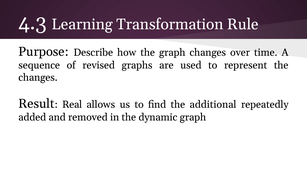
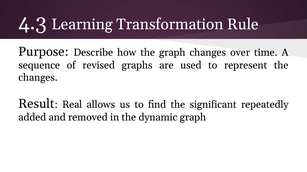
additional: additional -> significant
